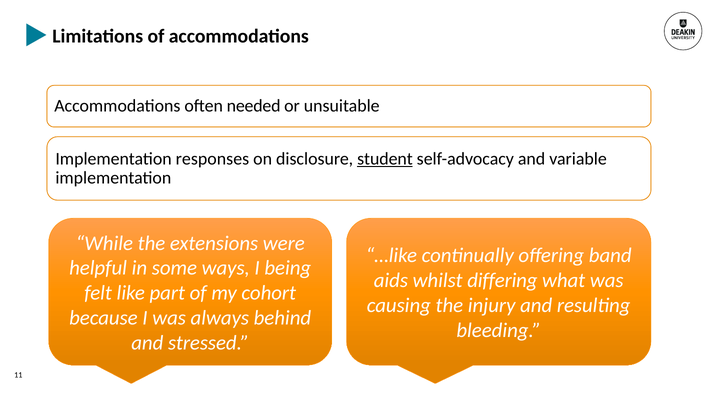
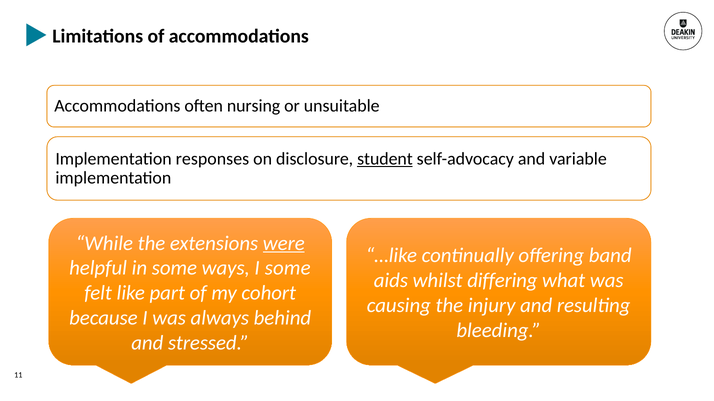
needed: needed -> nursing
were underline: none -> present
I being: being -> some
